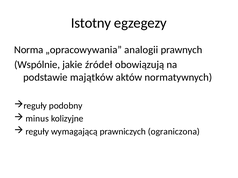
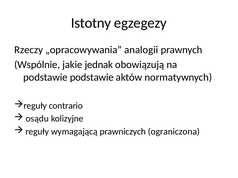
Norma: Norma -> Rzeczy
źródeł: źródeł -> jednak
podstawie majątków: majątków -> podstawie
podobny: podobny -> contrario
minus: minus -> osądu
